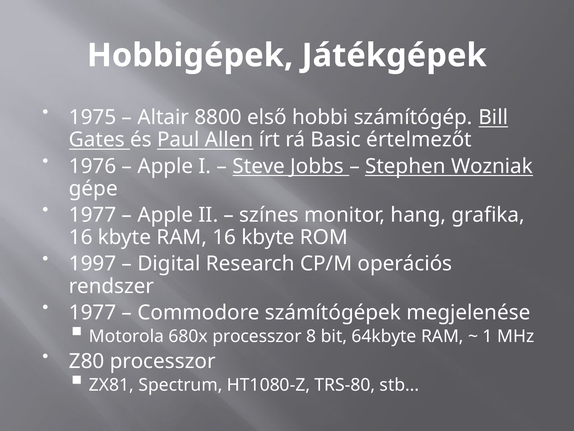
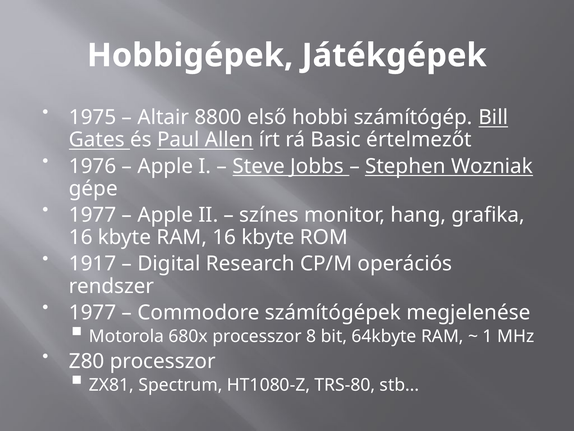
1997: 1997 -> 1917
